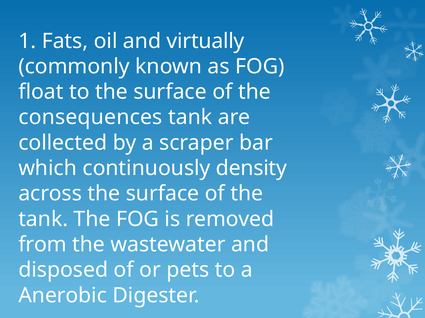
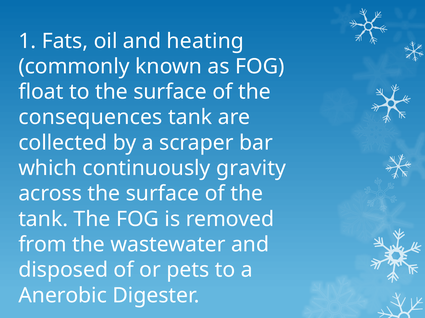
virtually: virtually -> heating
density: density -> gravity
